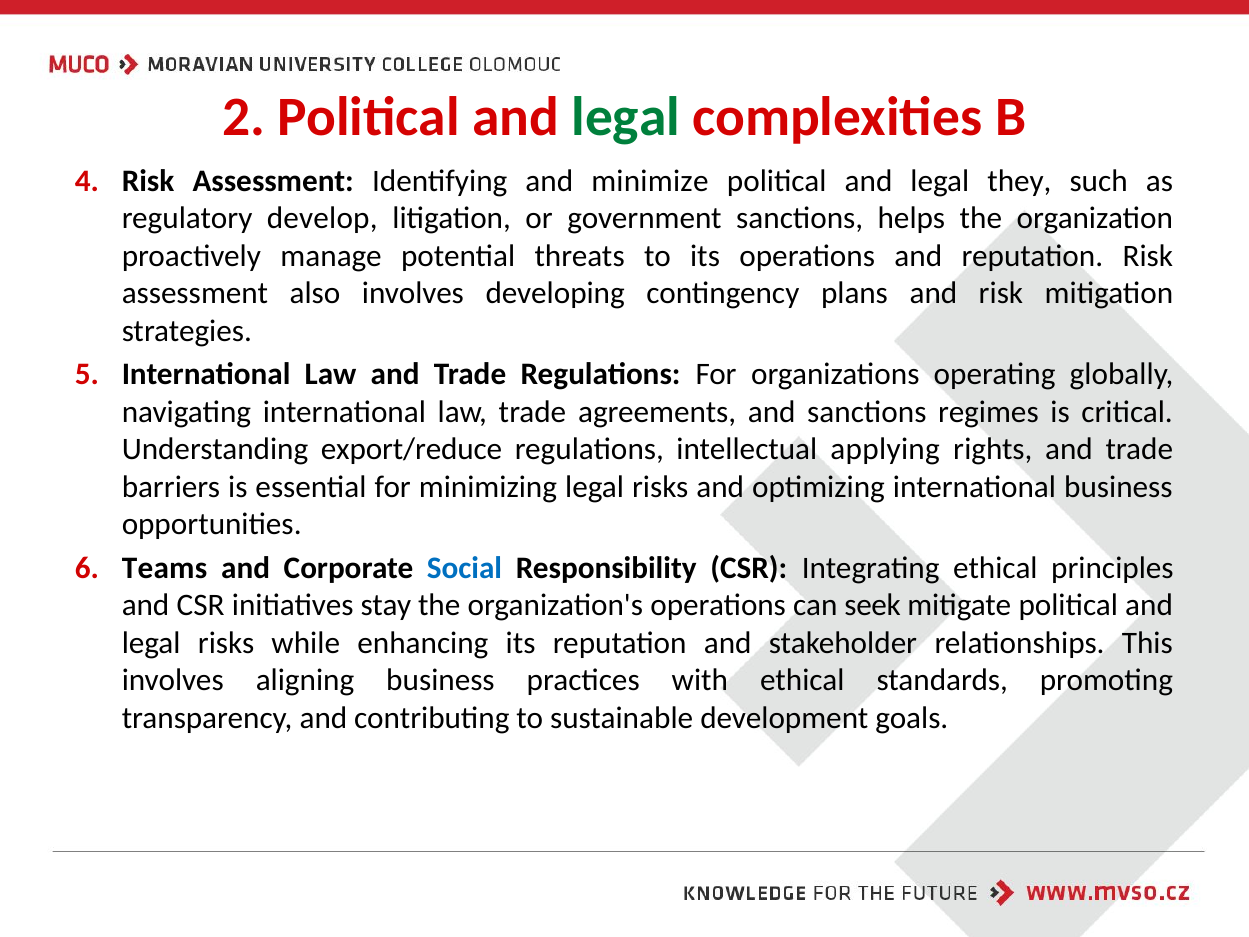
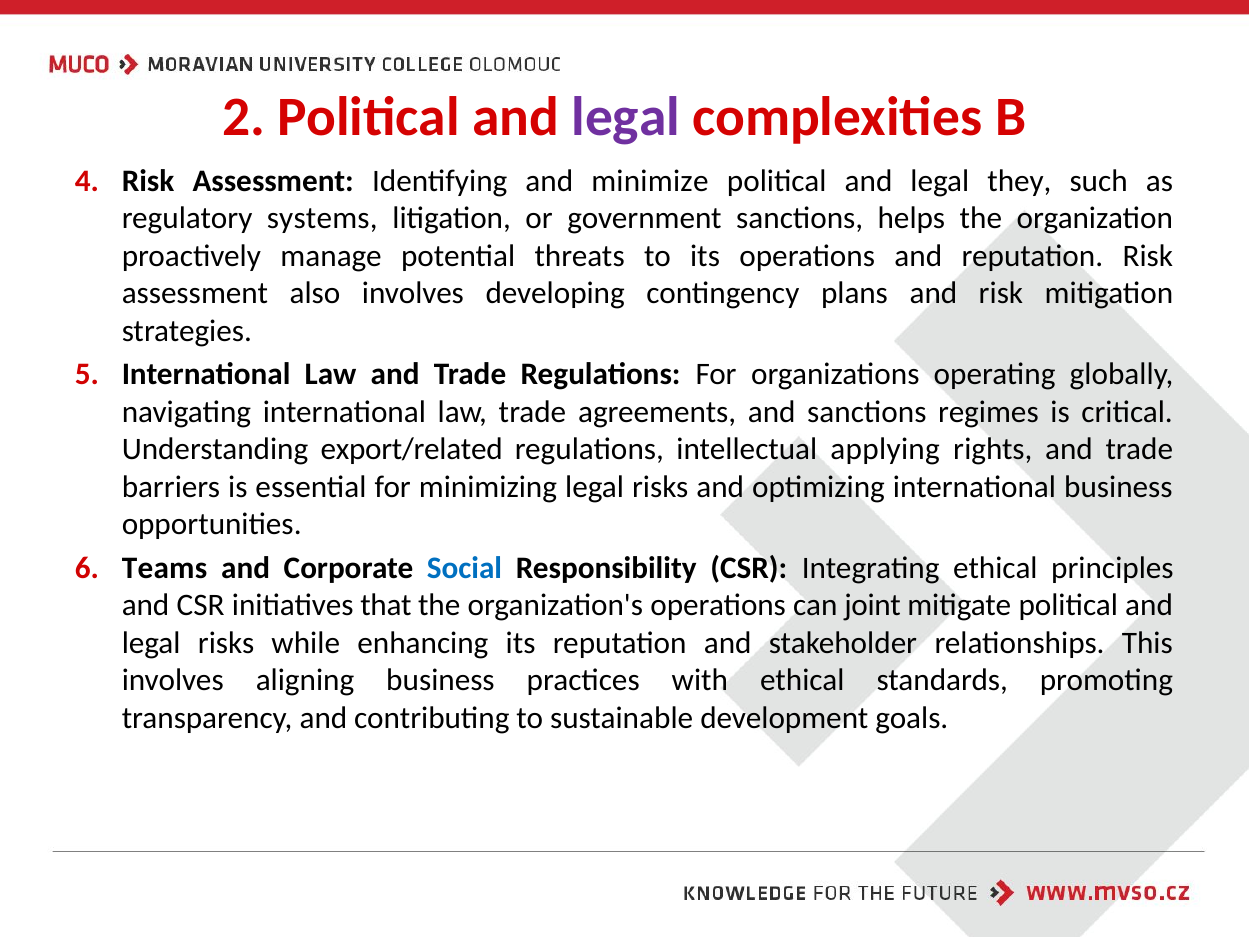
legal at (626, 117) colour: green -> purple
develop: develop -> systems
export/reduce: export/reduce -> export/related
stay: stay -> that
seek: seek -> joint
